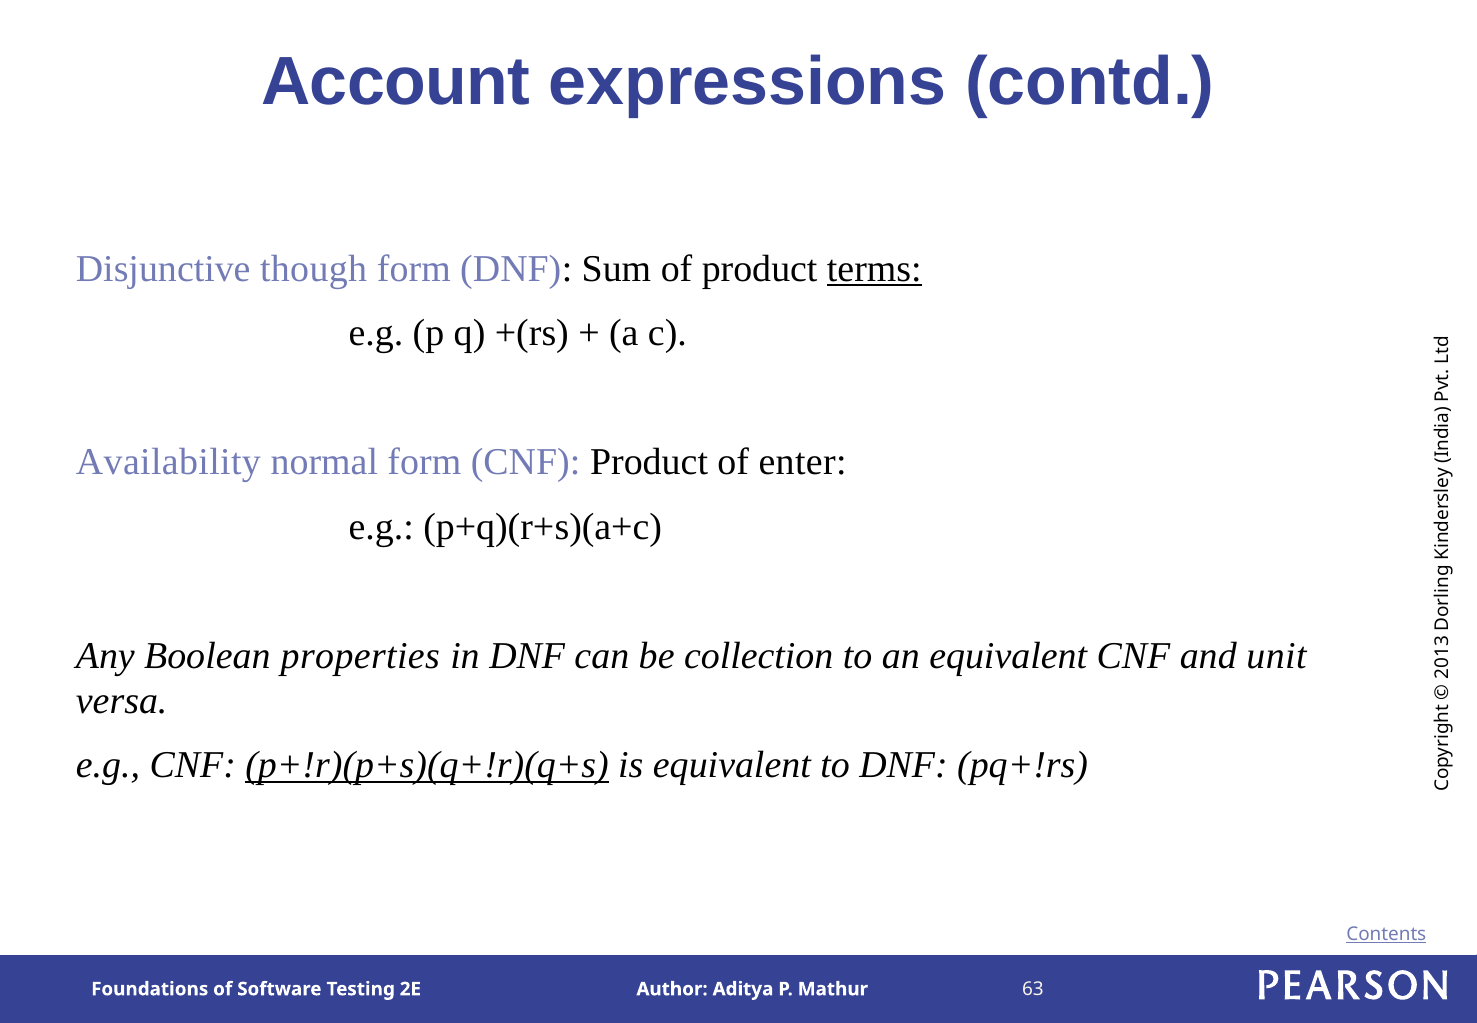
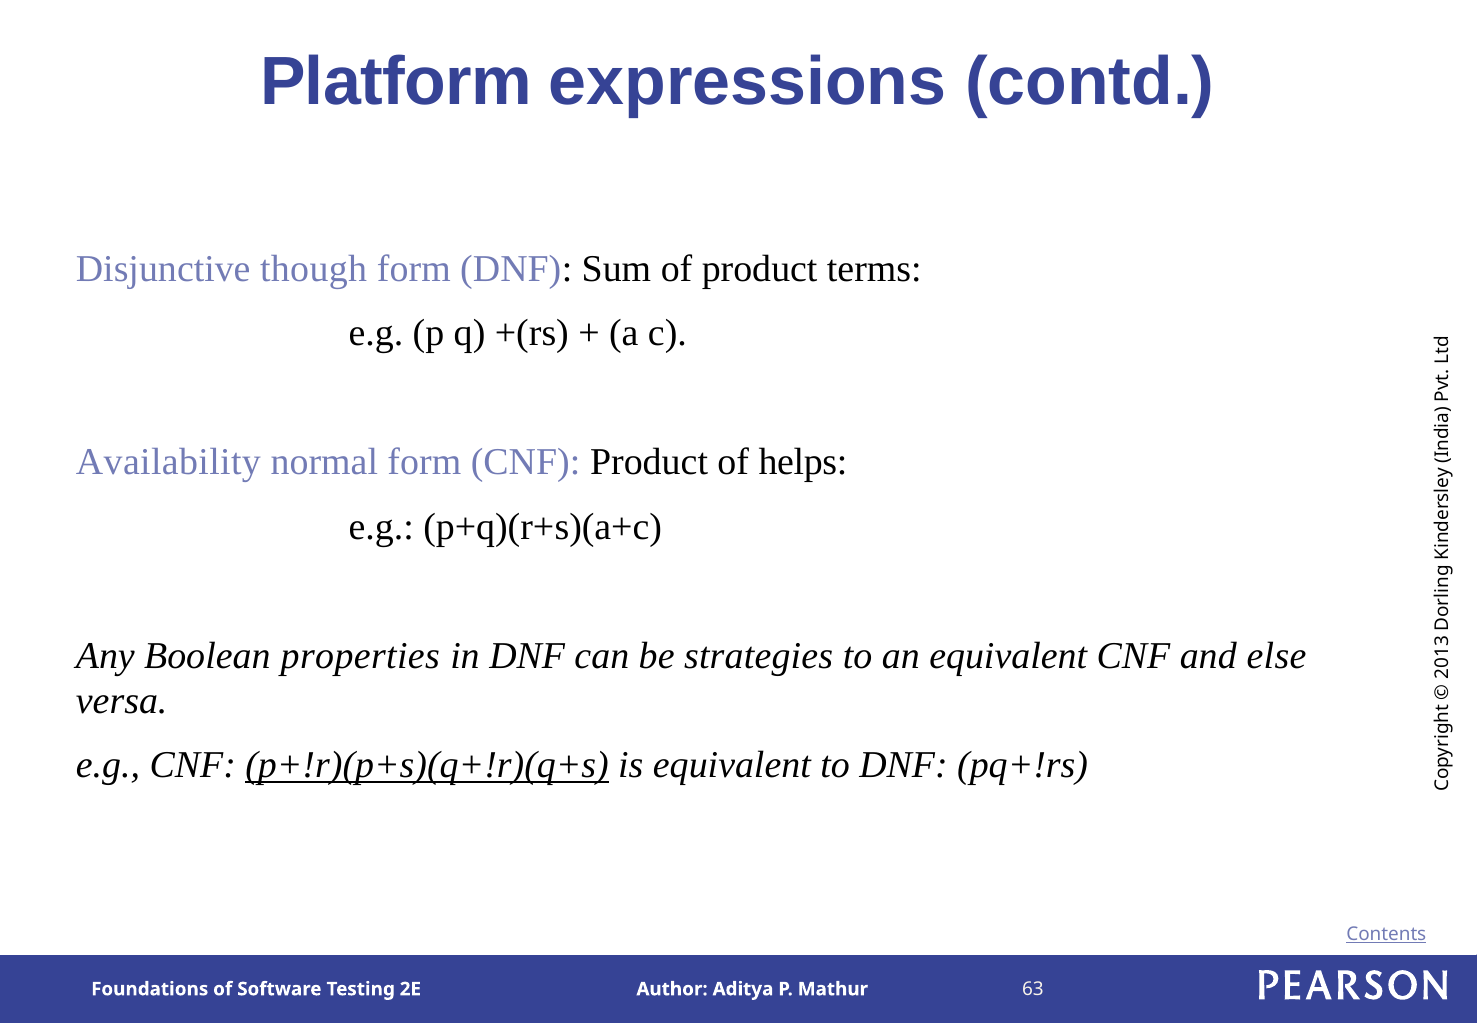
Account: Account -> Platform
terms underline: present -> none
enter: enter -> helps
collection: collection -> strategies
unit: unit -> else
